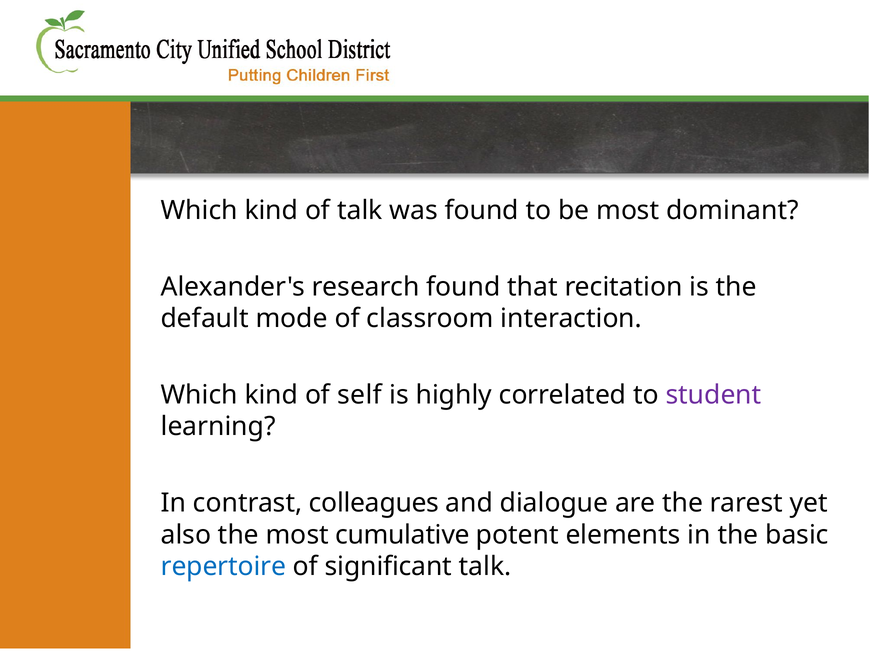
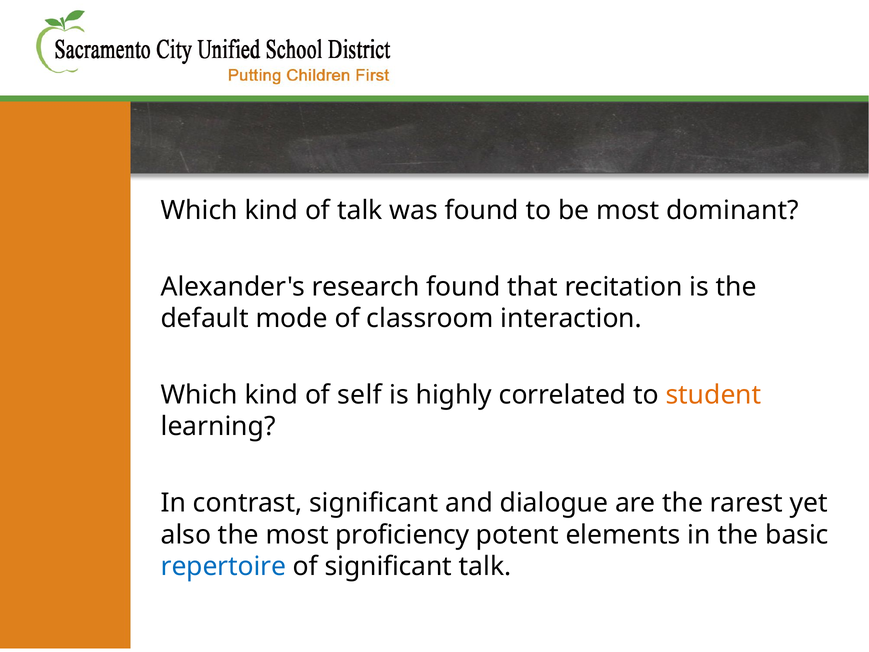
student colour: purple -> orange
contrast colleagues: colleagues -> significant
cumulative: cumulative -> proficiency
